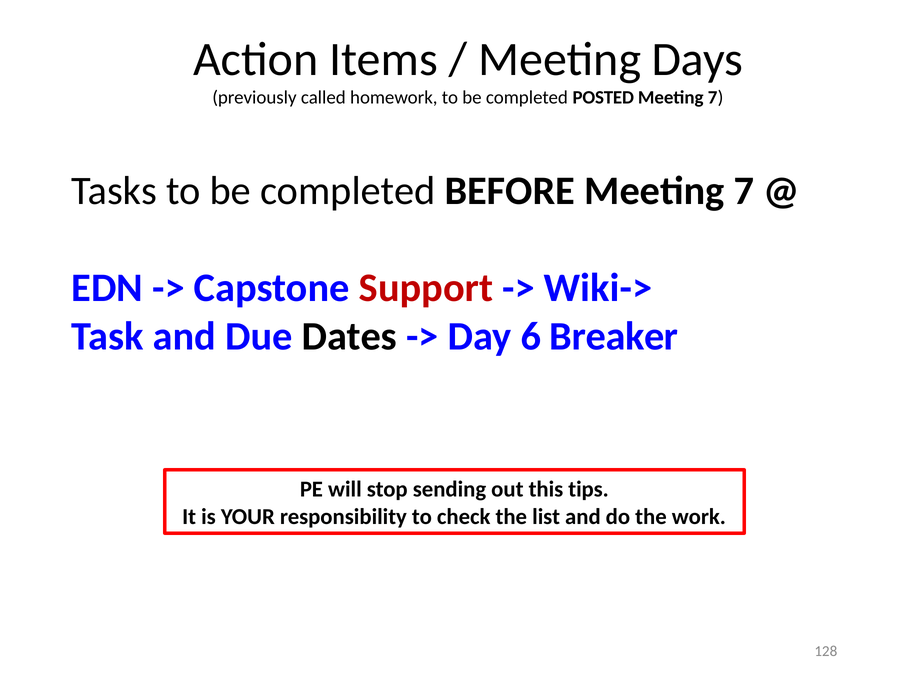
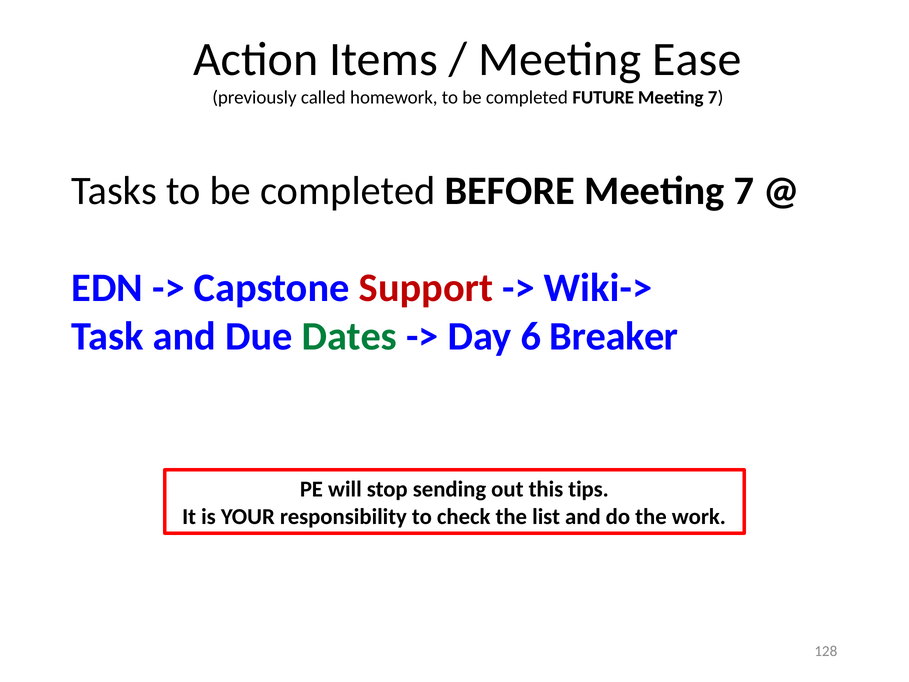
Days: Days -> Ease
POSTED: POSTED -> FUTURE
Dates colour: black -> green
